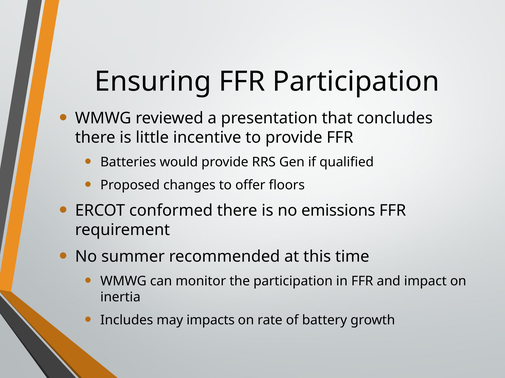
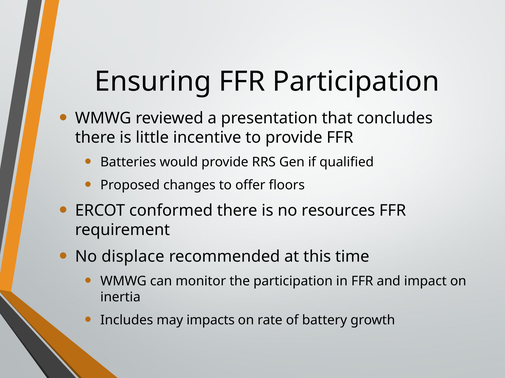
emissions: emissions -> resources
summer: summer -> displace
